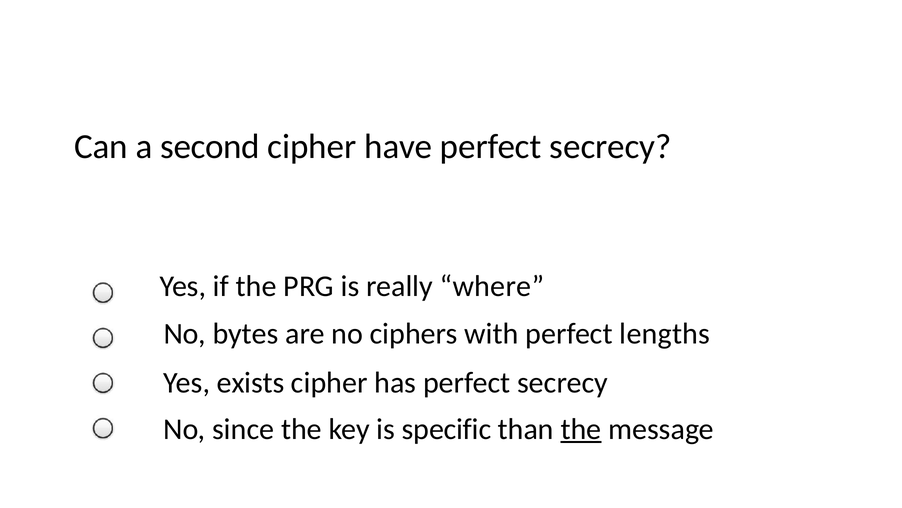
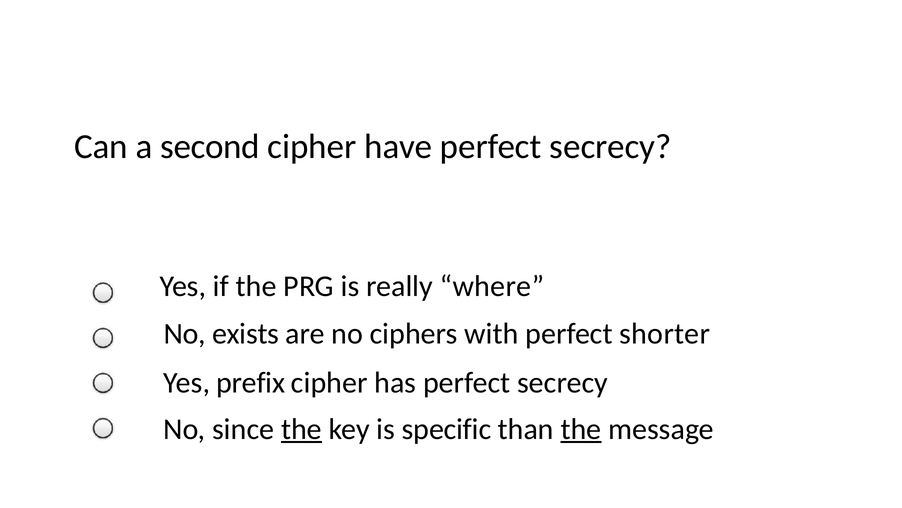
bytes: bytes -> exists
lengths: lengths -> shorter
exists: exists -> prefix
the at (301, 429) underline: none -> present
